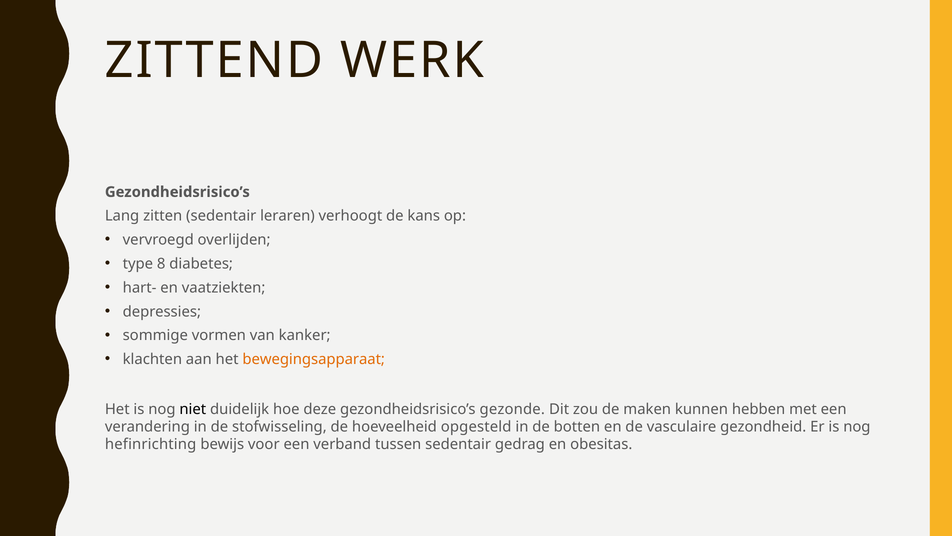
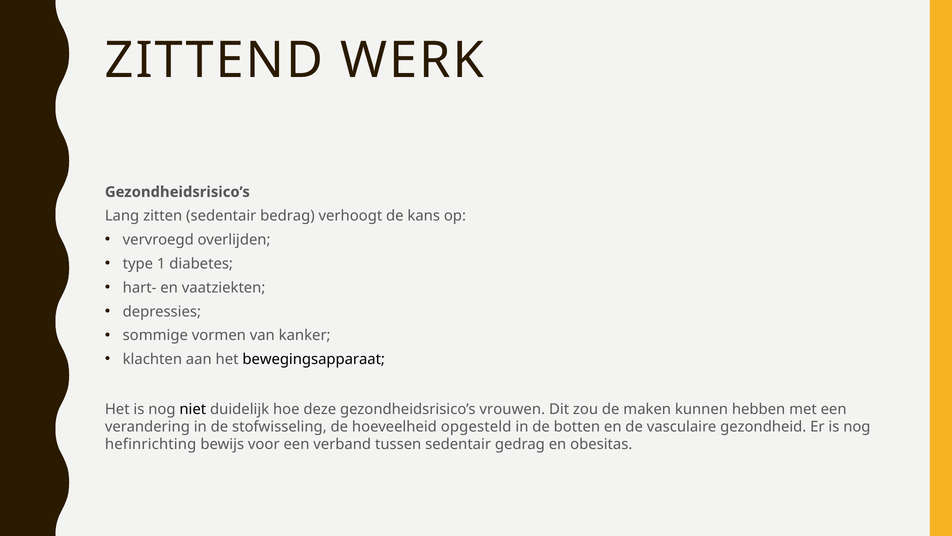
leraren: leraren -> bedrag
8: 8 -> 1
bewegingsapparaat colour: orange -> black
gezonde: gezonde -> vrouwen
